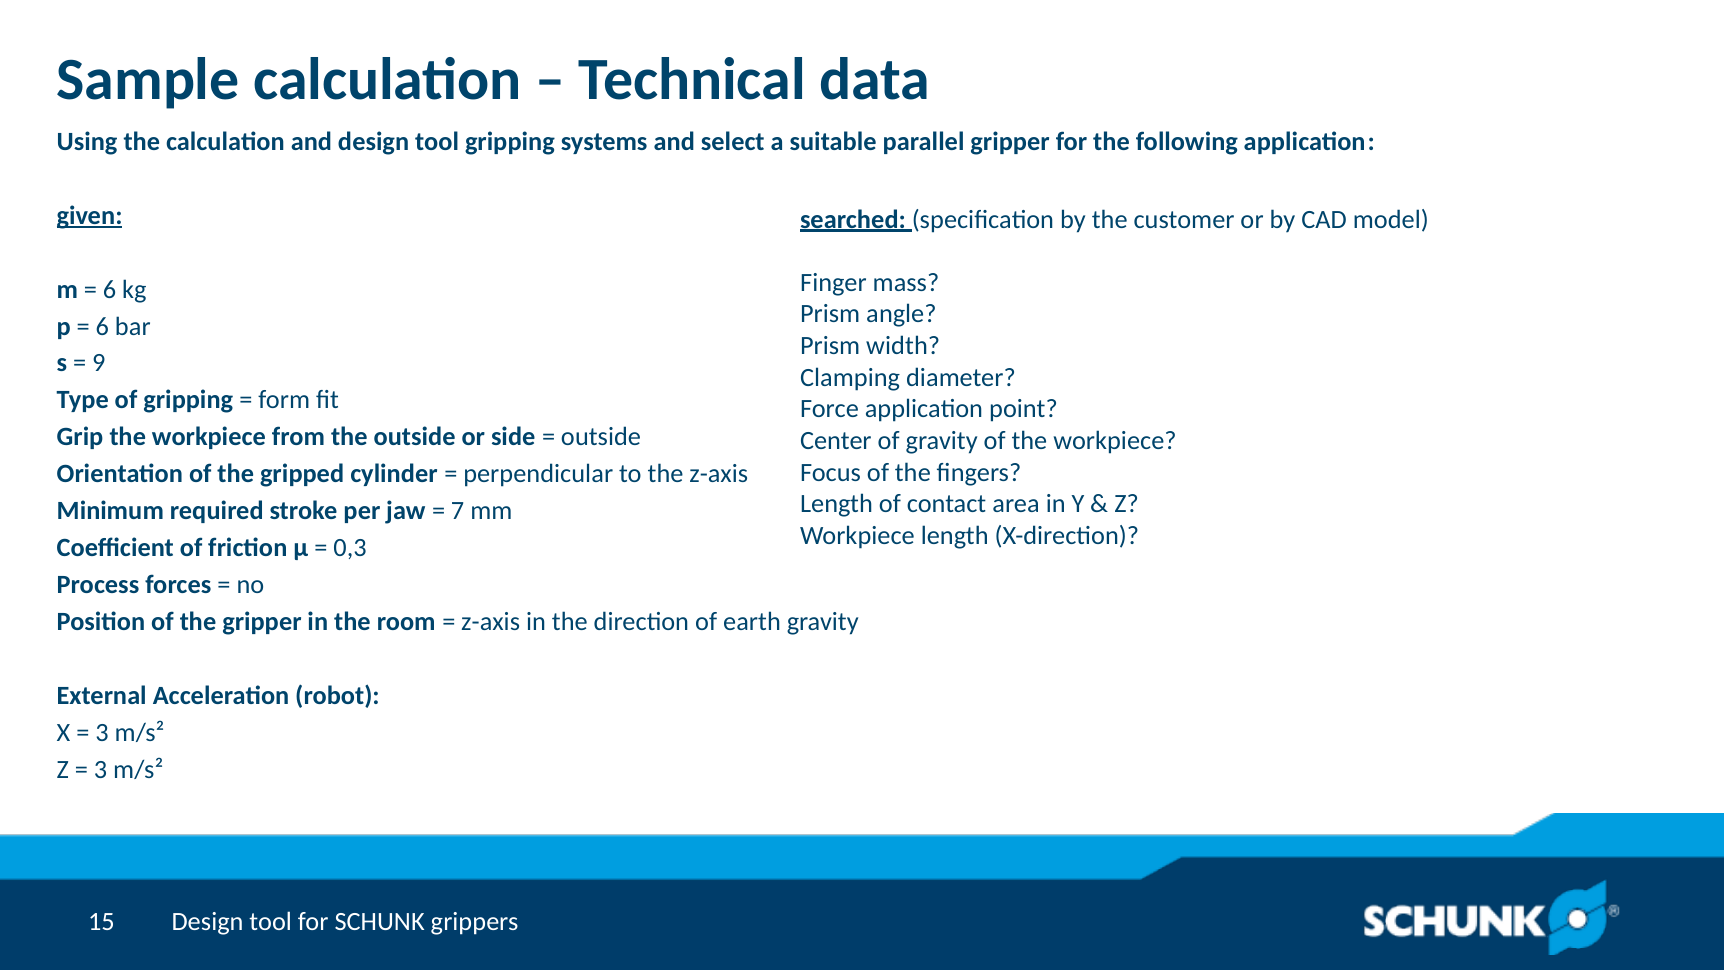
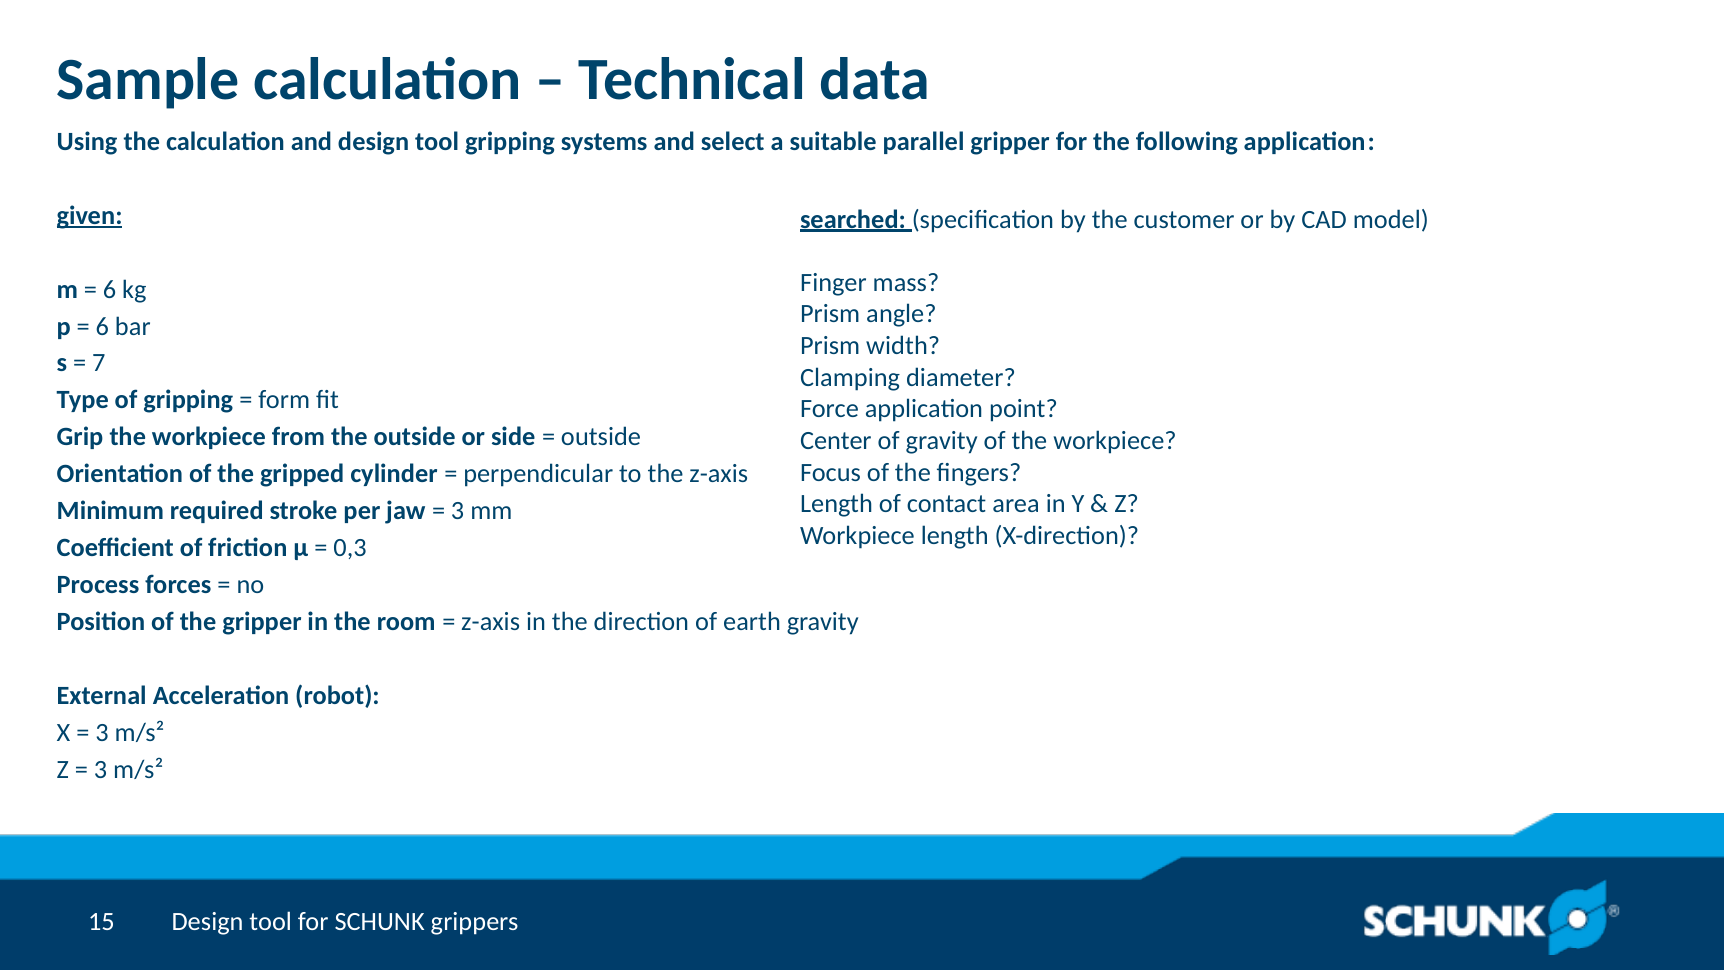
9: 9 -> 7
7 at (458, 511): 7 -> 3
